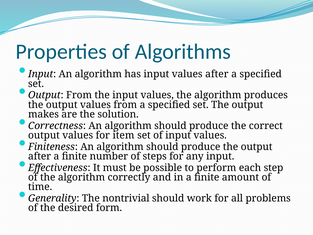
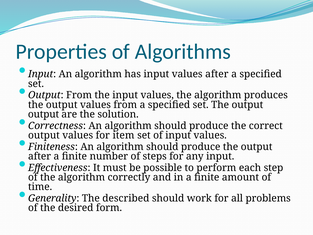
makes at (43, 114): makes -> output
nontrivial: nontrivial -> described
